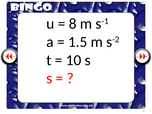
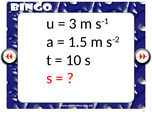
8: 8 -> 3
